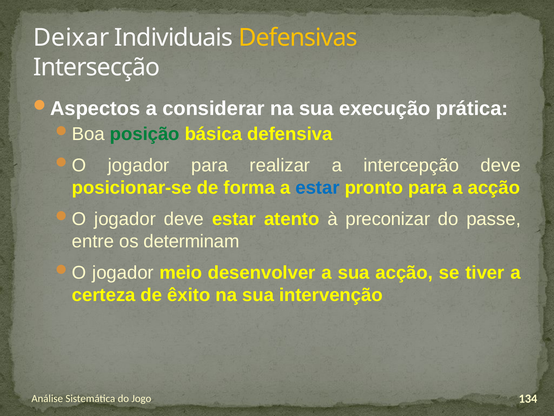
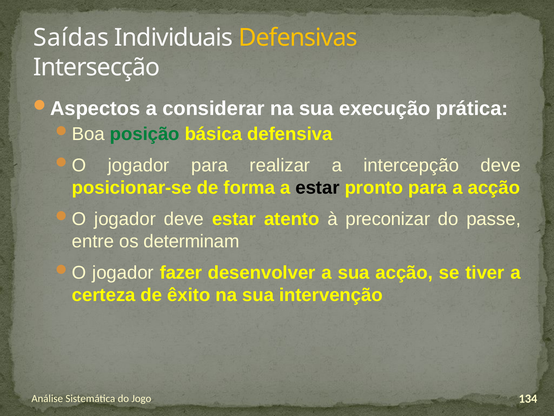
Deixar: Deixar -> Saídas
estar at (318, 187) colour: blue -> black
meio: meio -> fazer
